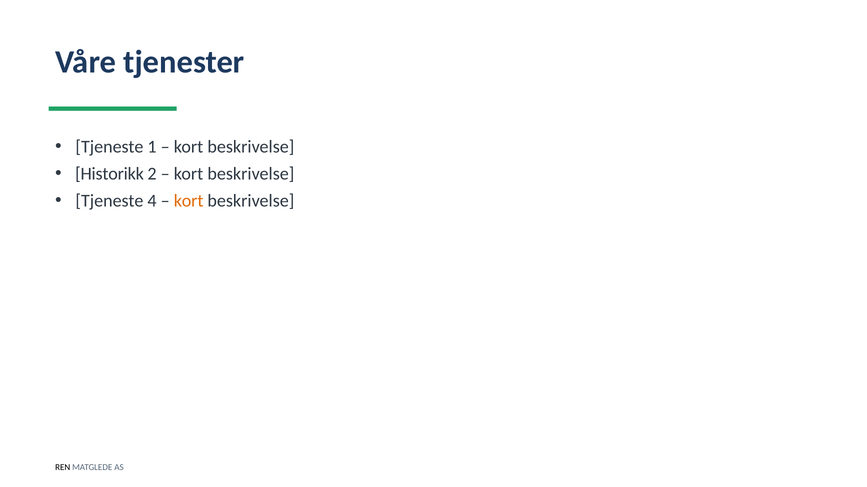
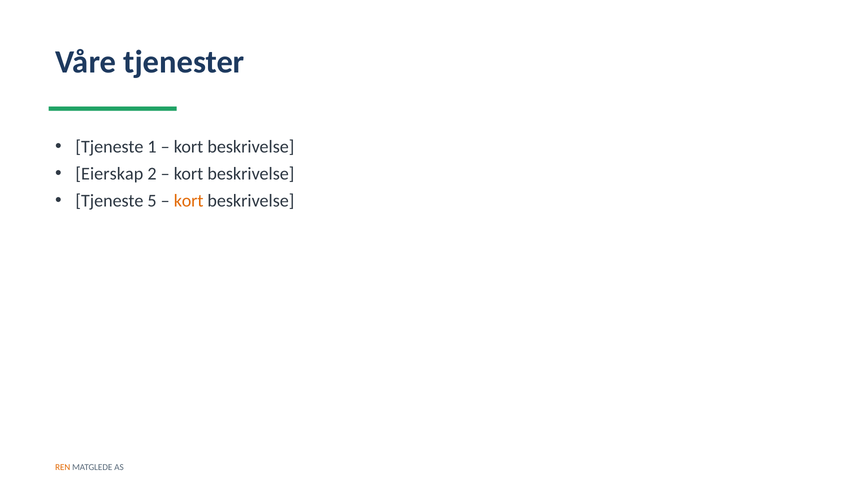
Historikk: Historikk -> Eierskap
4: 4 -> 5
REN colour: black -> orange
